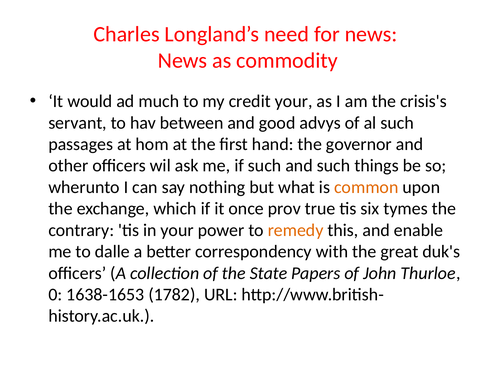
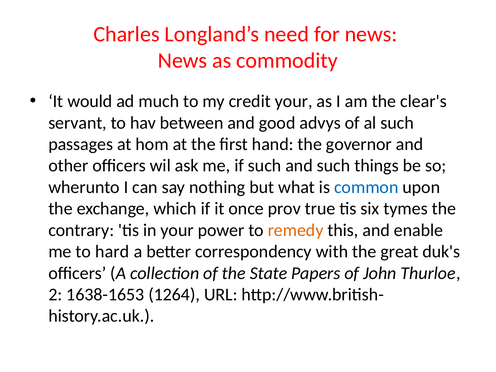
crisis's: crisis's -> clear's
common colour: orange -> blue
dalle: dalle -> hard
0: 0 -> 2
1782: 1782 -> 1264
